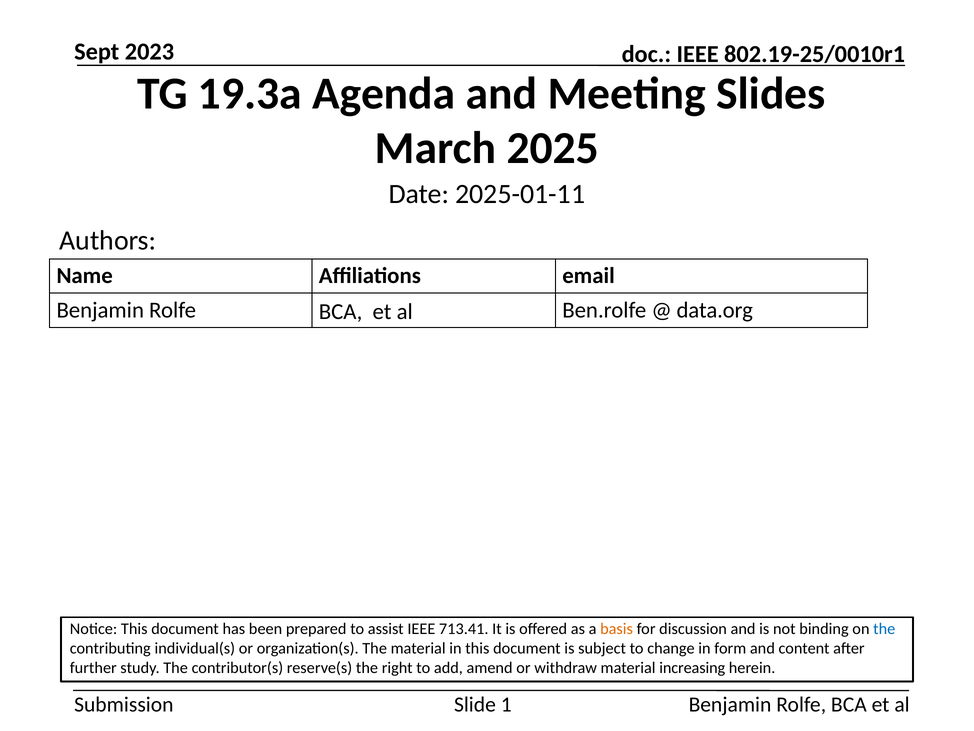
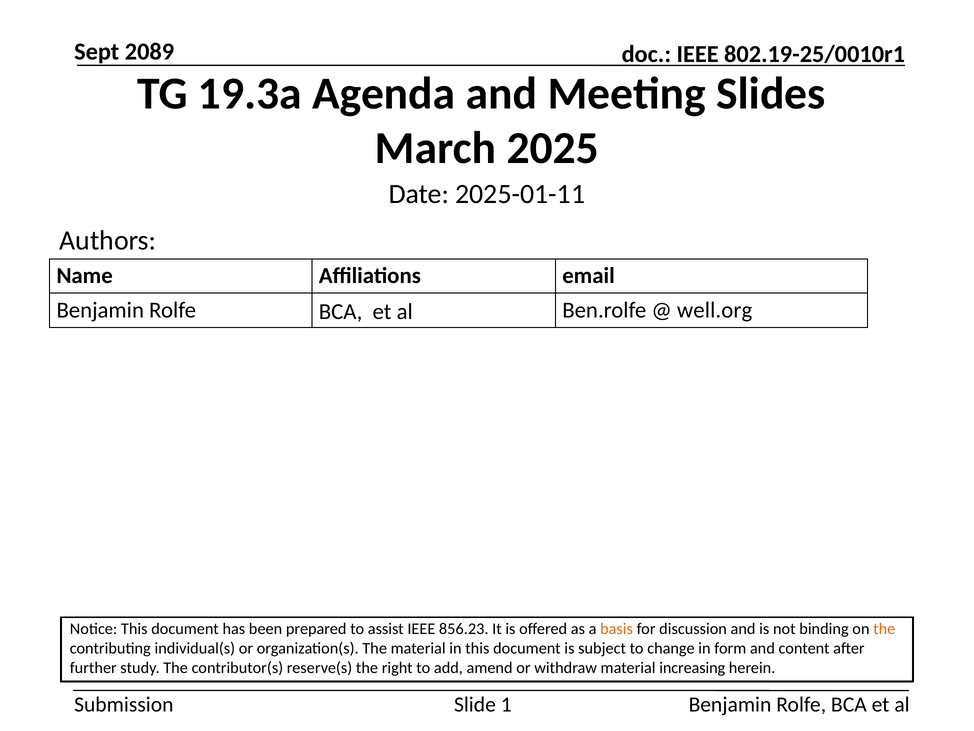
2023: 2023 -> 2089
data.org: data.org -> well.org
713.41: 713.41 -> 856.23
the at (884, 628) colour: blue -> orange
